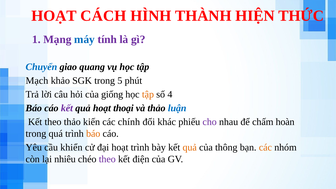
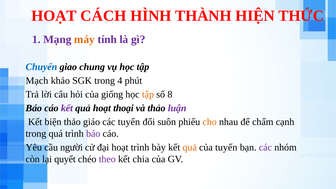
máy colour: blue -> orange
quang: quang -> chung
5: 5 -> 4
4: 4 -> 8
luận colour: blue -> purple
Kết theo: theo -> biện
kiến: kiến -> giáo
các chính: chính -> tuyến
khác: khác -> suôn
cho colour: purple -> orange
hoàn: hoàn -> cạnh
báo at (93, 134) colour: orange -> purple
khiển: khiển -> người
của thông: thông -> tuyến
các at (265, 147) colour: orange -> purple
nhiêu: nhiêu -> quyết
điện: điện -> chia
